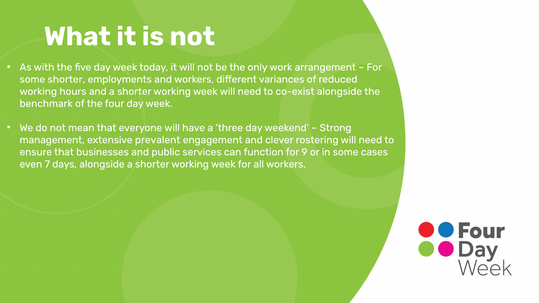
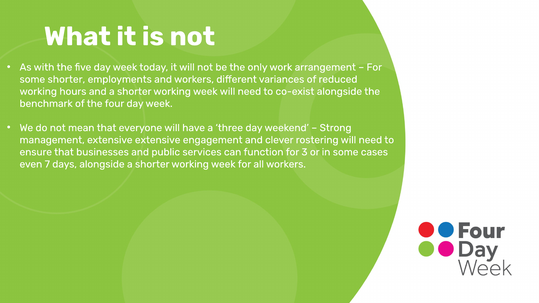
extensive prevalent: prevalent -> extensive
9: 9 -> 3
